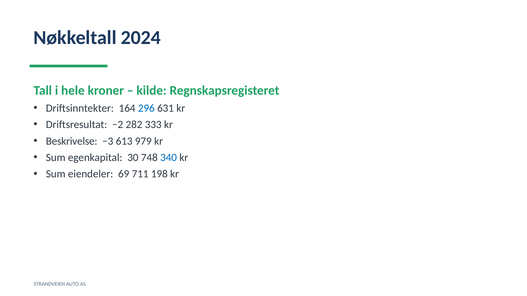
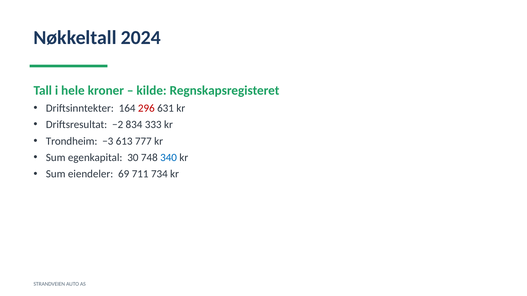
296 colour: blue -> red
282: 282 -> 834
Beskrivelse: Beskrivelse -> Trondheim
979: 979 -> 777
198: 198 -> 734
